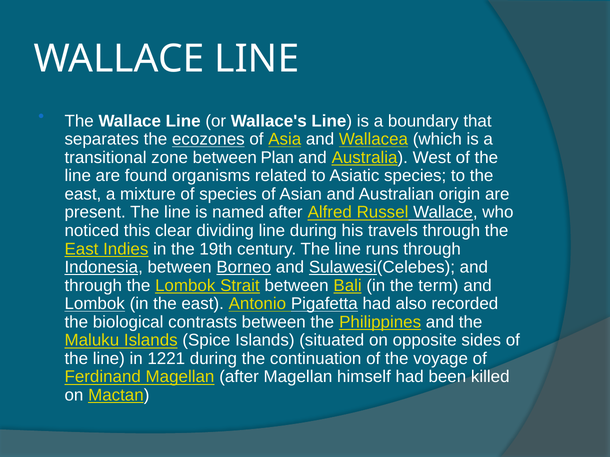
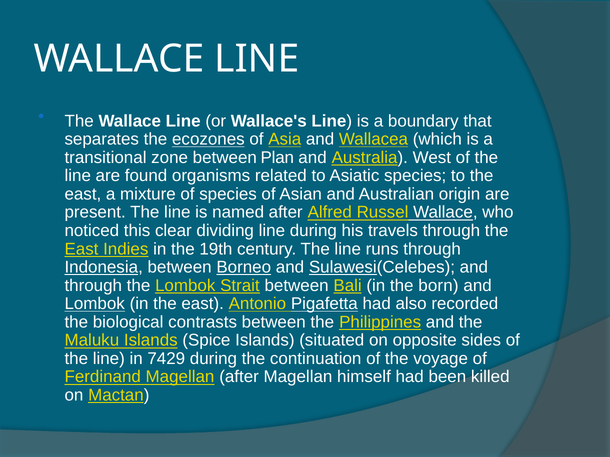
term: term -> born
1221: 1221 -> 7429
